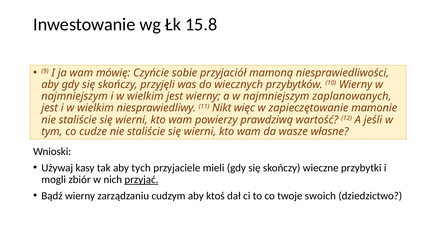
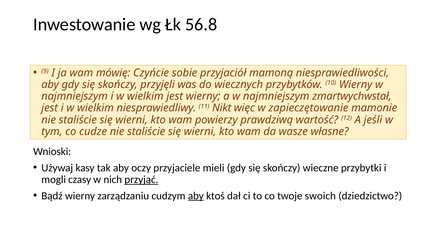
15.8: 15.8 -> 56.8
zaplanowanych: zaplanowanych -> zmartwychwstał
tych: tych -> oczy
zbiór: zbiór -> czasy
aby at (196, 196) underline: none -> present
